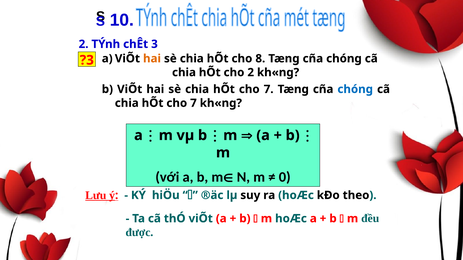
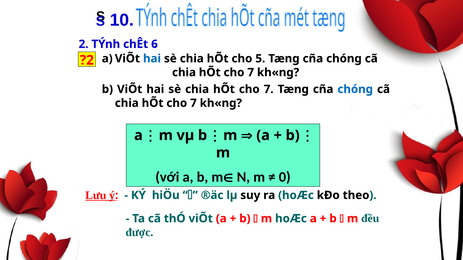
3: 3 -> 6
hai at (152, 59) colour: orange -> blue
8: 8 -> 5
?3: ?3 -> ?2
2 at (251, 73): 2 -> 7
